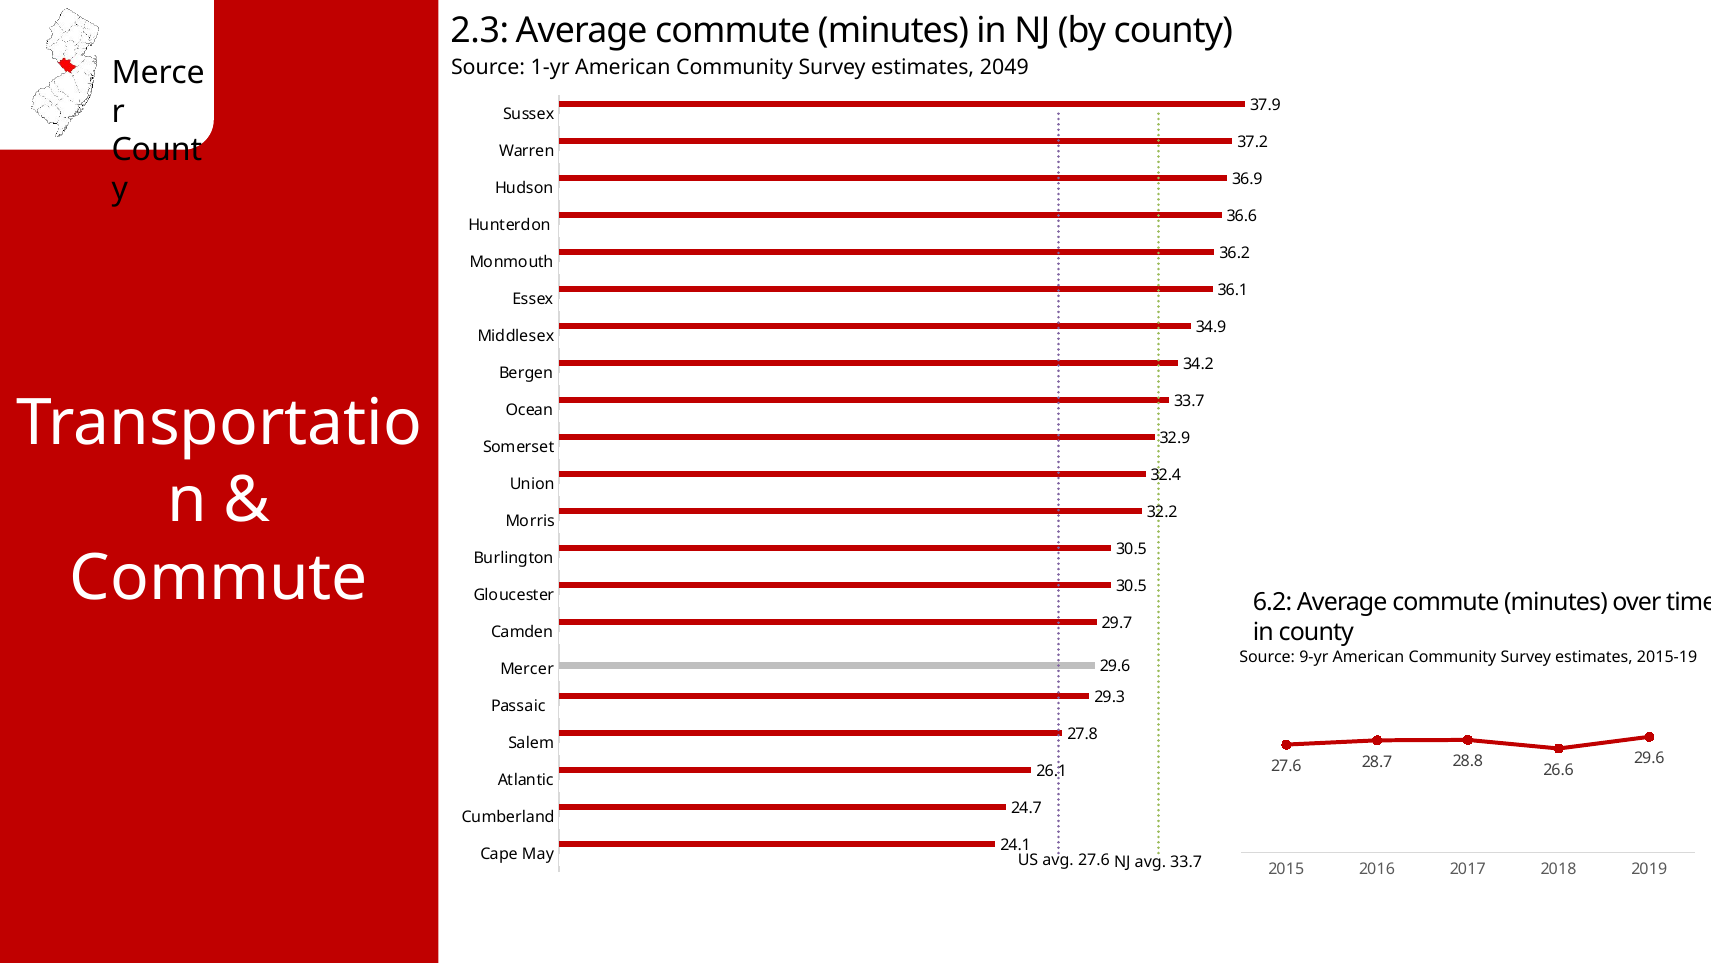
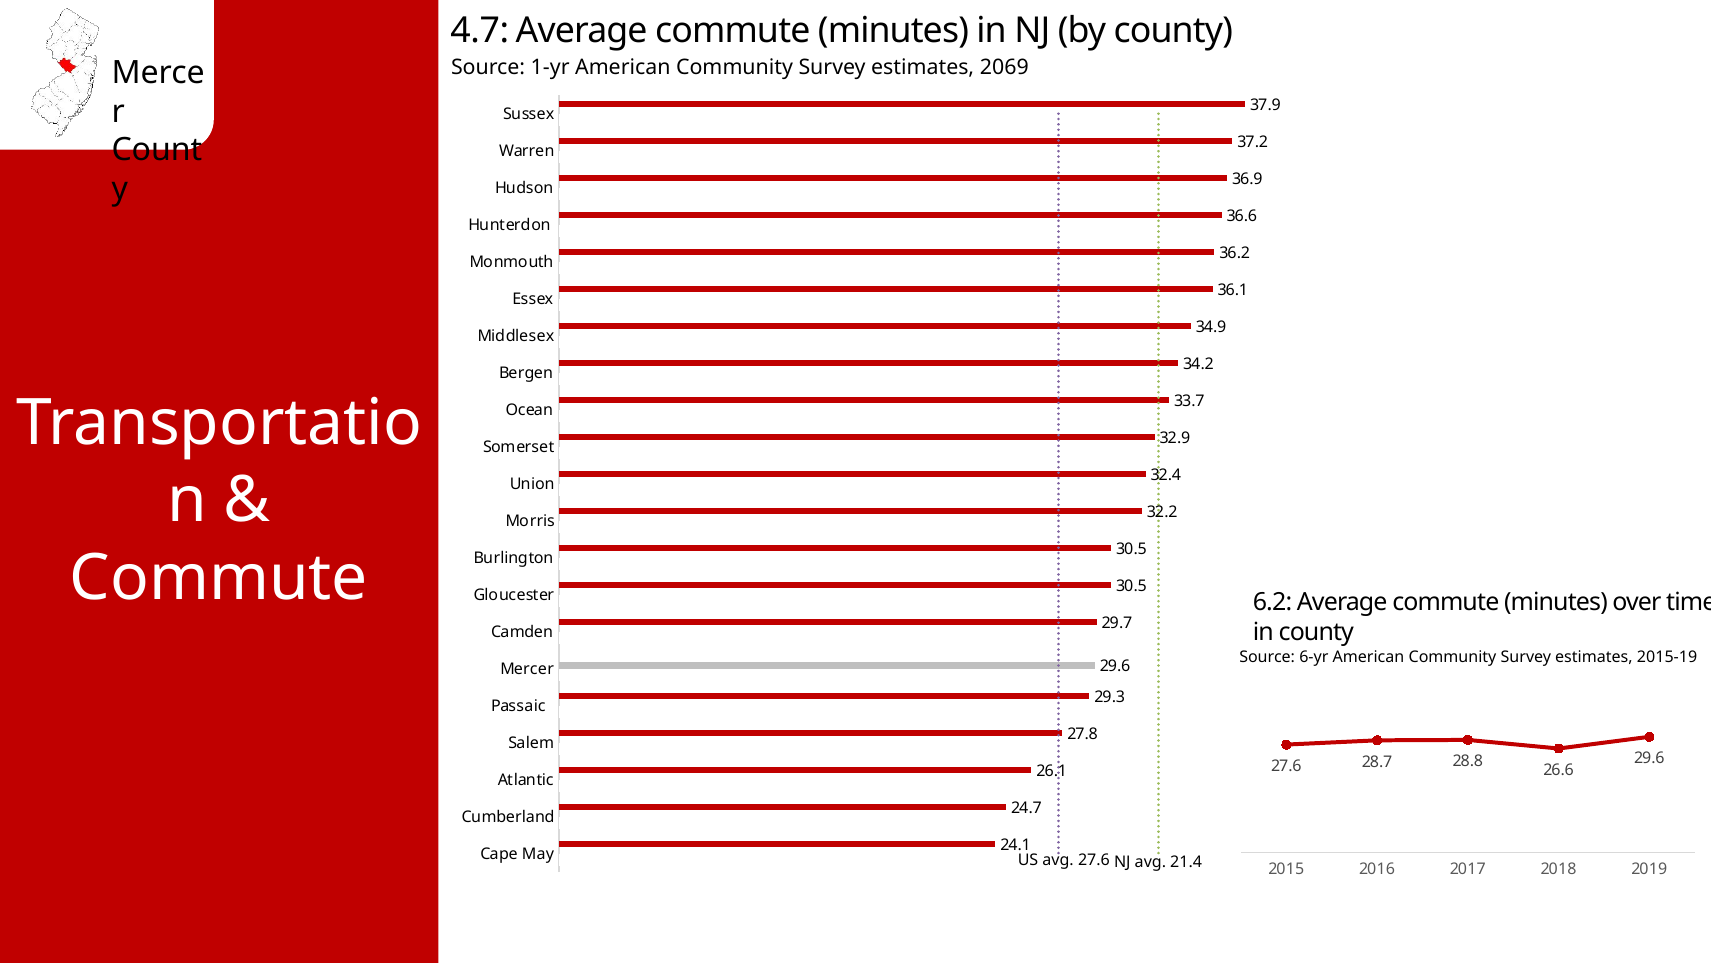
2.3: 2.3 -> 4.7
2049: 2049 -> 2069
9-yr: 9-yr -> 6-yr
avg 33.7: 33.7 -> 21.4
